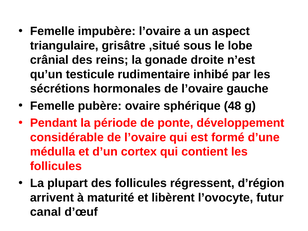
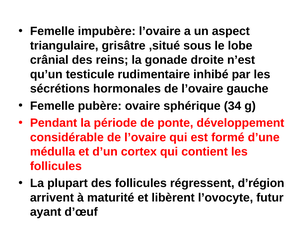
48: 48 -> 34
canal: canal -> ayant
